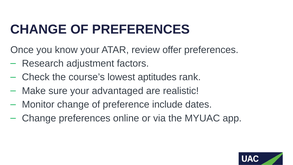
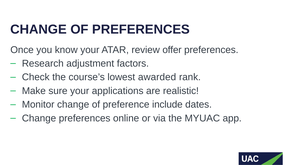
aptitudes: aptitudes -> awarded
advantaged: advantaged -> applications
